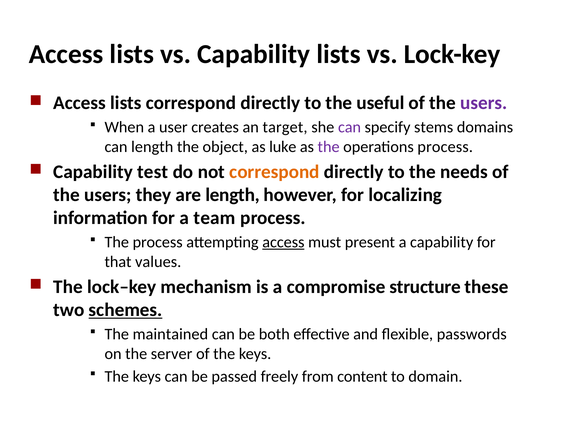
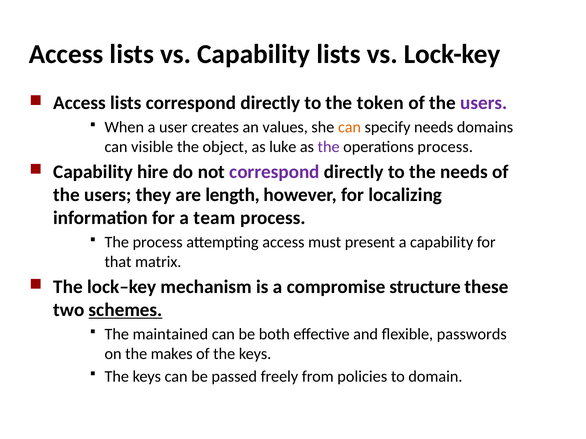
useful: useful -> token
target: target -> values
can at (350, 127) colour: purple -> orange
specify stems: stems -> needs
can length: length -> visible
test: test -> hire
correspond at (274, 172) colour: orange -> purple
access at (283, 242) underline: present -> none
values: values -> matrix
server: server -> makes
content: content -> policies
